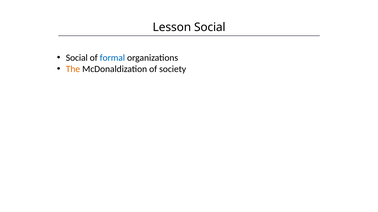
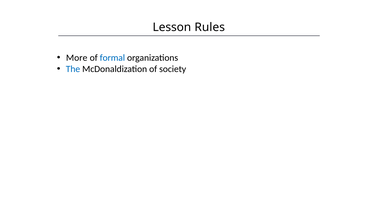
Lesson Social: Social -> Rules
Social at (77, 58): Social -> More
The colour: orange -> blue
